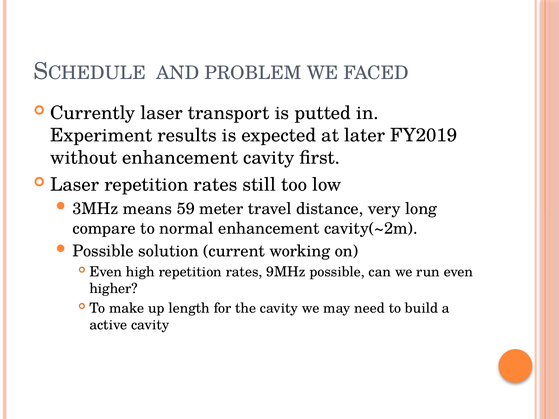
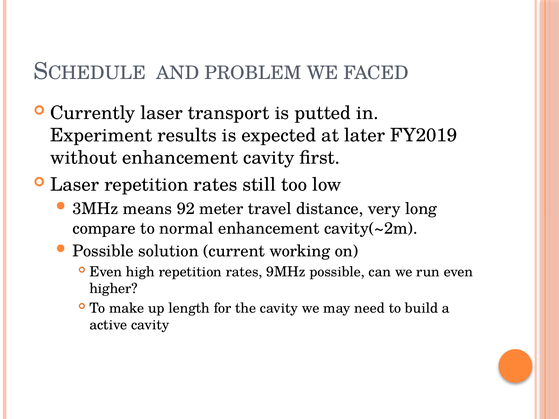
59: 59 -> 92
